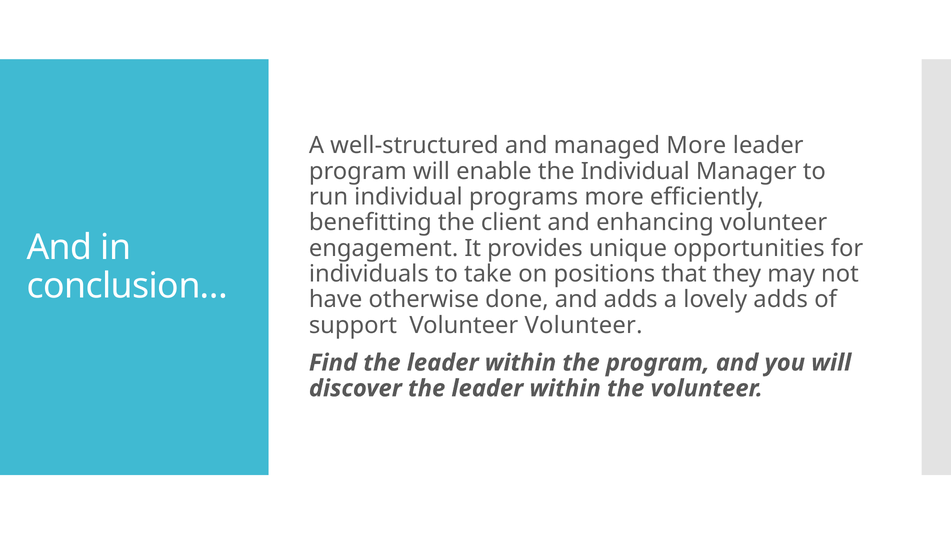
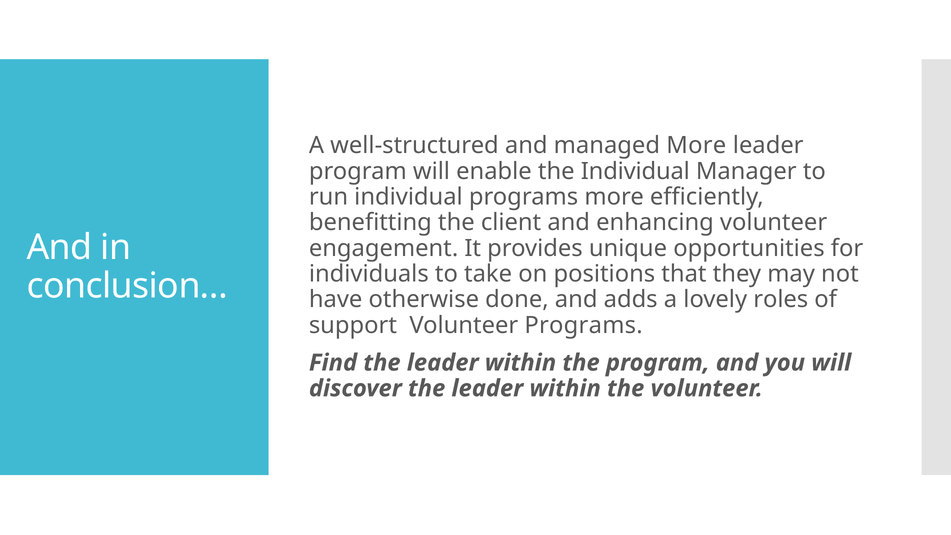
lovely adds: adds -> roles
Volunteer Volunteer: Volunteer -> Programs
